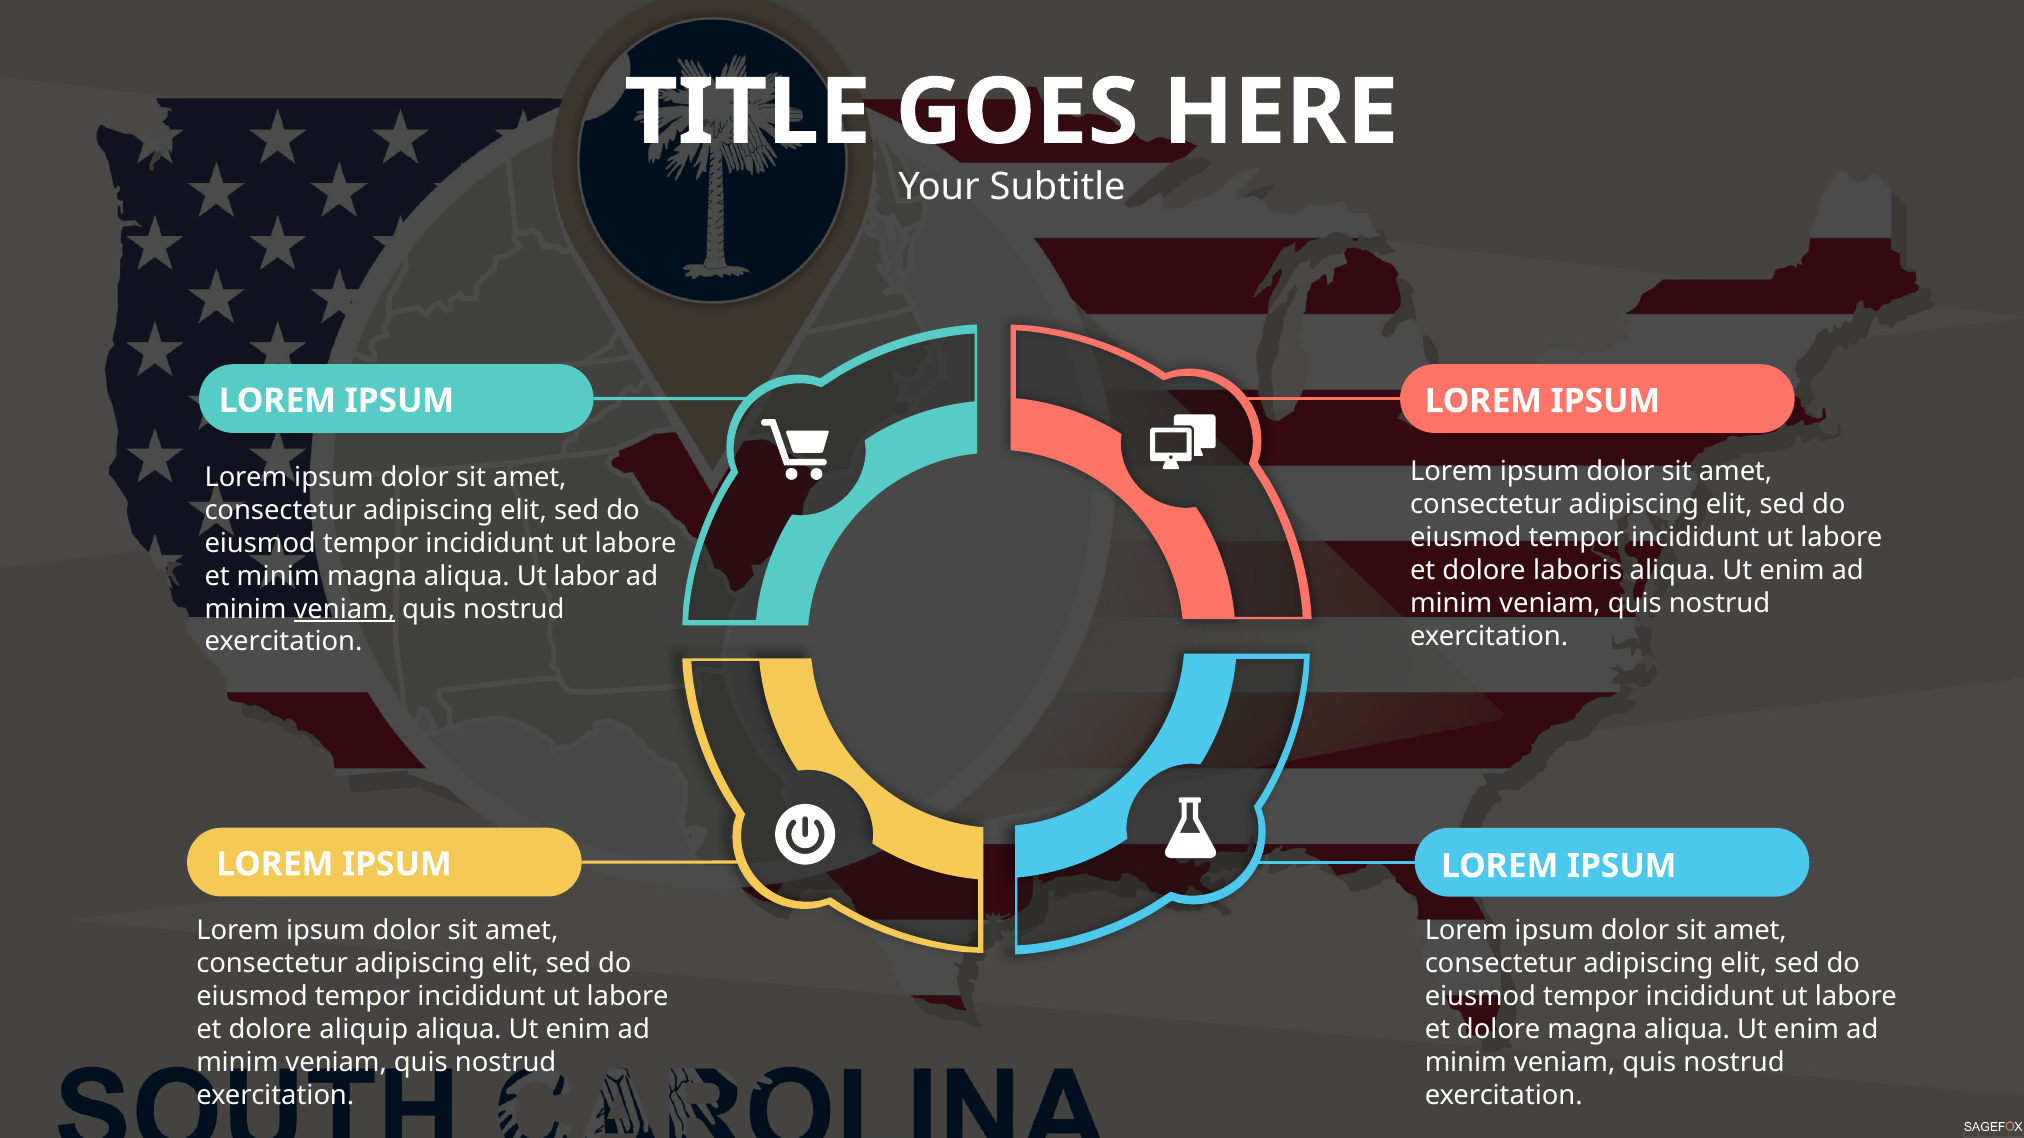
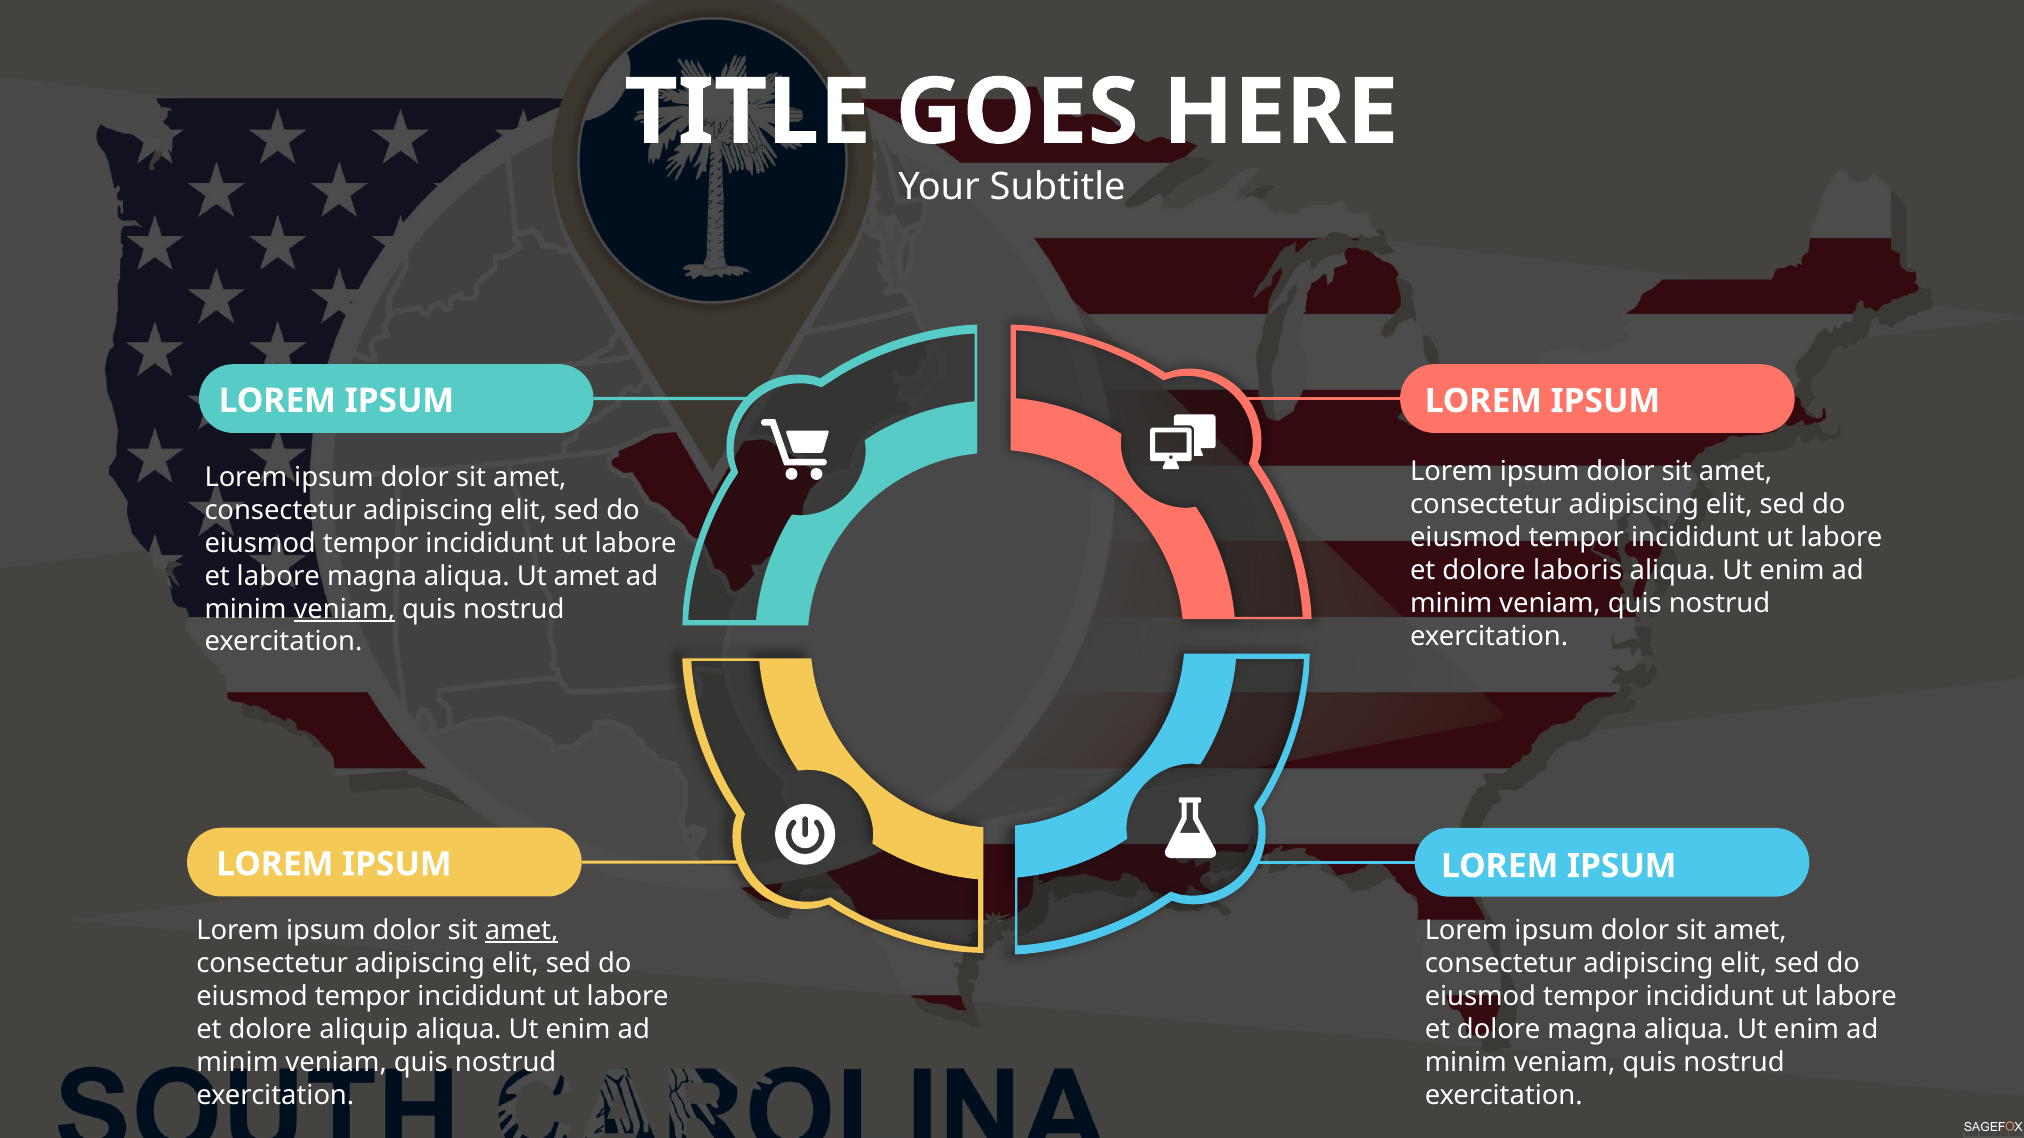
et minim: minim -> labore
Ut labor: labor -> amet
amet at (522, 931) underline: none -> present
